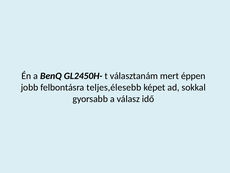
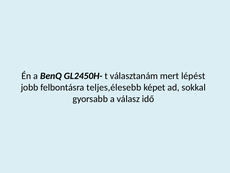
éppen: éppen -> lépést
